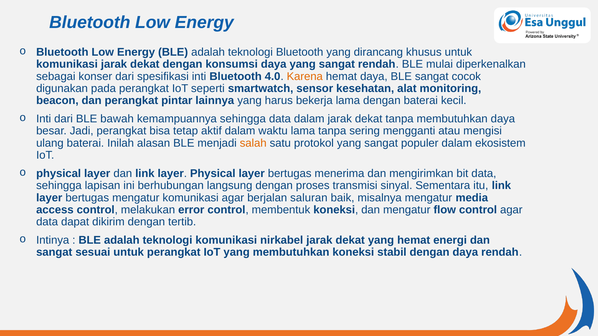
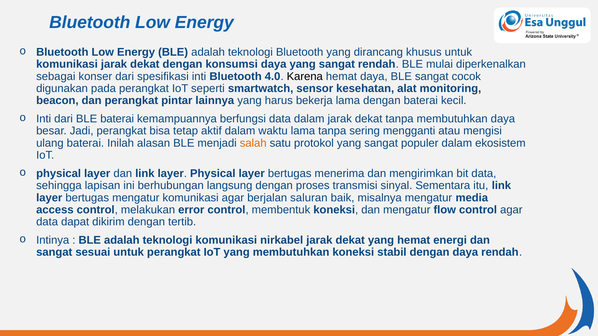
Karena colour: orange -> black
BLE bawah: bawah -> baterai
kemampuannya sehingga: sehingga -> berfungsi
